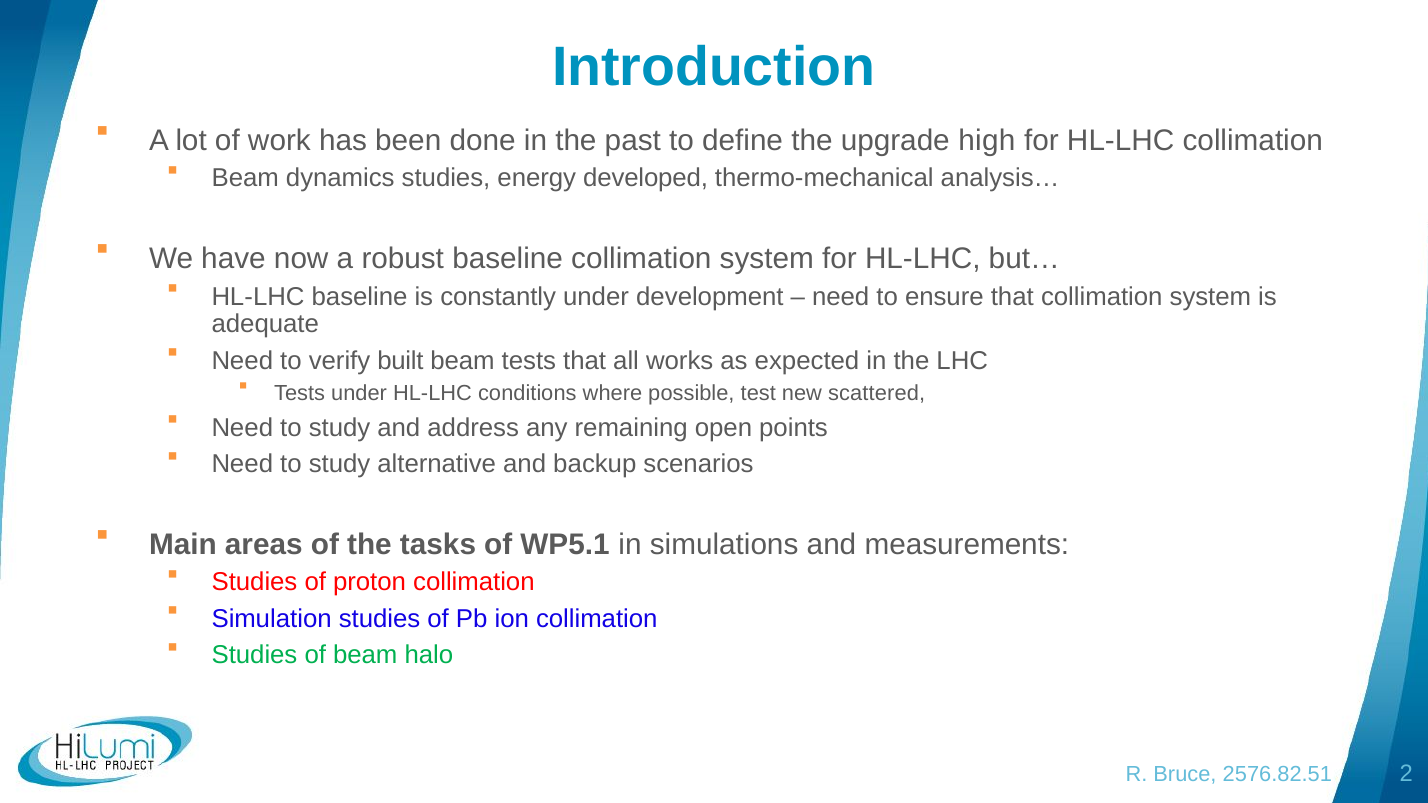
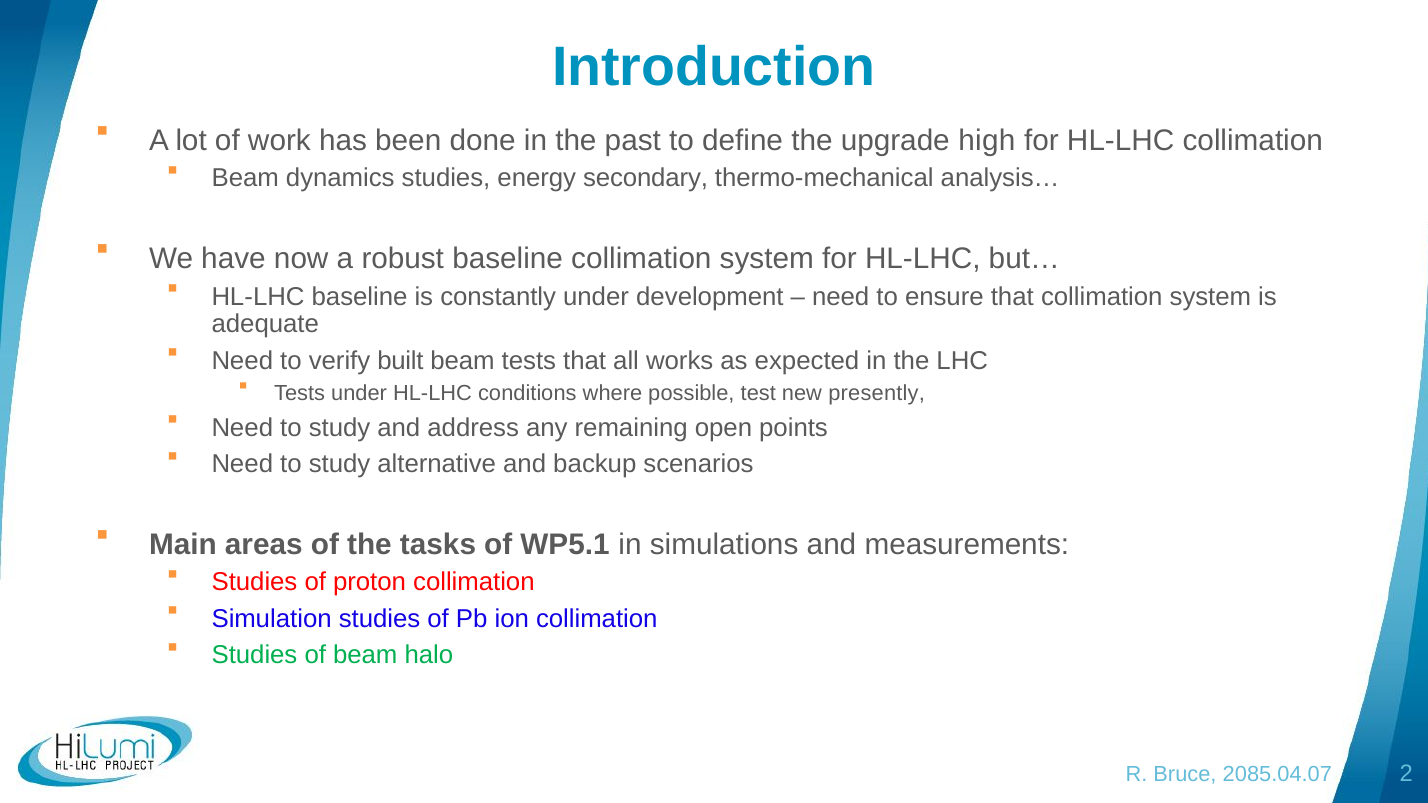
developed: developed -> secondary
scattered: scattered -> presently
2576.82.51: 2576.82.51 -> 2085.04.07
